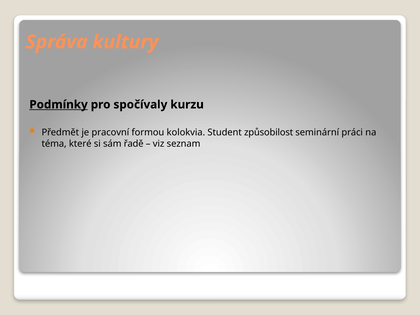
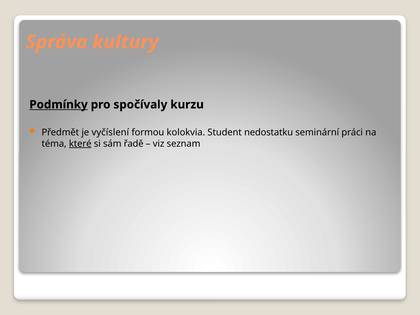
pracovní: pracovní -> vyčíslení
způsobilost: způsobilost -> nedostatku
které underline: none -> present
